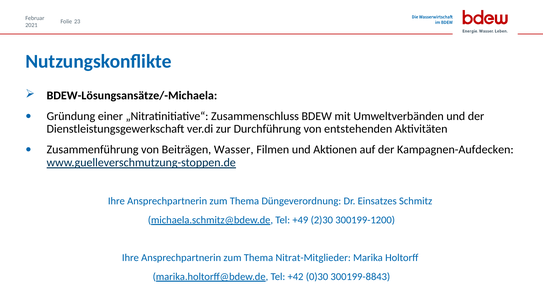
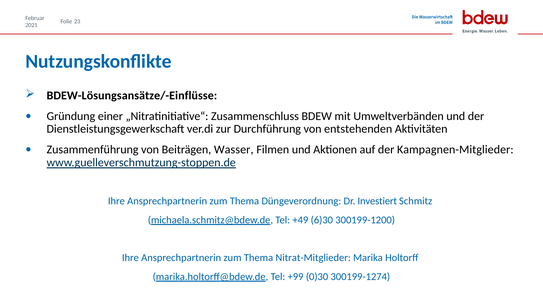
BDEW-Lösungsansätze/-Michaela: BDEW-Lösungsansätze/-Michaela -> BDEW-Lösungsansätze/-Einflüsse
Kampagnen-Aufdecken: Kampagnen-Aufdecken -> Kampagnen-Mitglieder
Einsatzes: Einsatzes -> Investiert
2)30: 2)30 -> 6)30
+42: +42 -> +99
300199-8843: 300199-8843 -> 300199-1274
